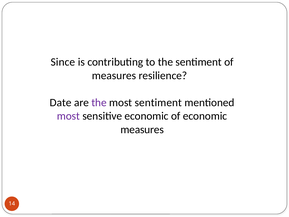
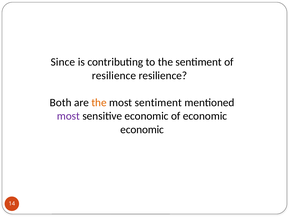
measures at (114, 75): measures -> resilience
Date: Date -> Both
the at (99, 102) colour: purple -> orange
measures at (142, 129): measures -> economic
